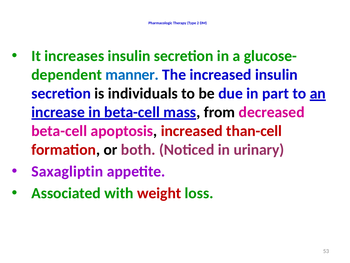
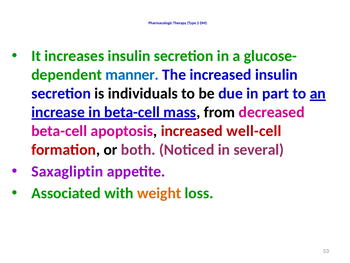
than-cell: than-cell -> well-cell
urinary: urinary -> several
weight colour: red -> orange
